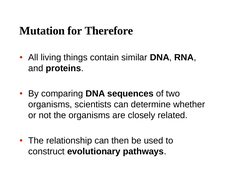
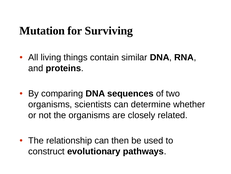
Therefore: Therefore -> Surviving
